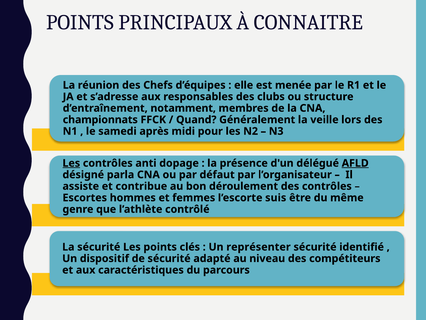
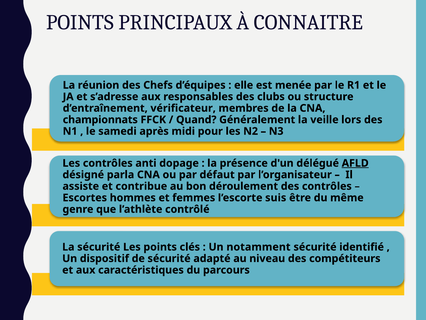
notamment: notamment -> vérificateur
Les at (71, 163) underline: present -> none
représenter: représenter -> notamment
